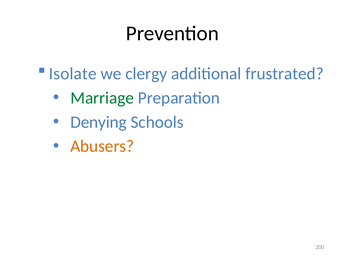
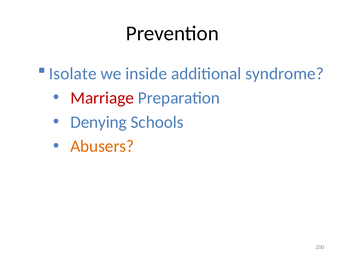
clergy: clergy -> inside
frustrated: frustrated -> syndrome
Marriage colour: green -> red
